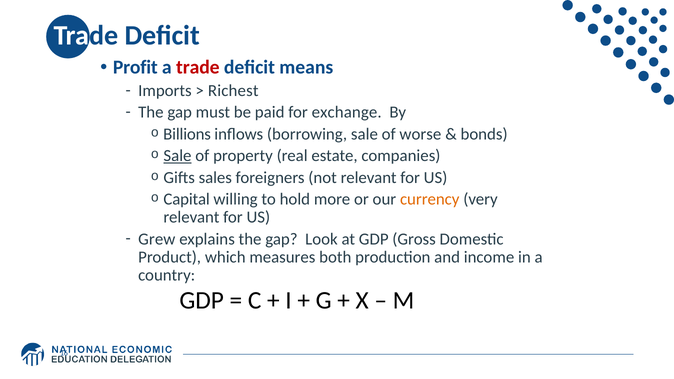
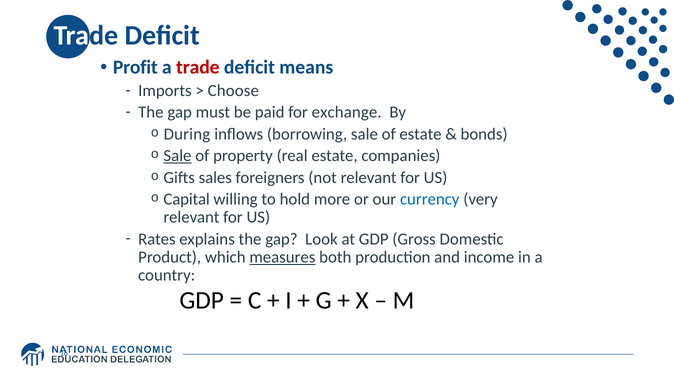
Richest: Richest -> Choose
Billions: Billions -> During
of worse: worse -> estate
currency colour: orange -> blue
Grew: Grew -> Rates
measures underline: none -> present
